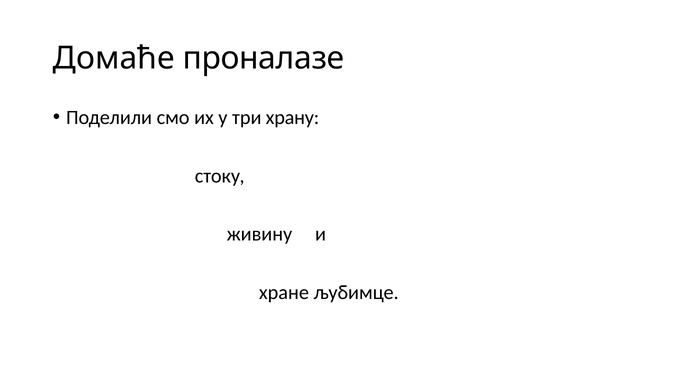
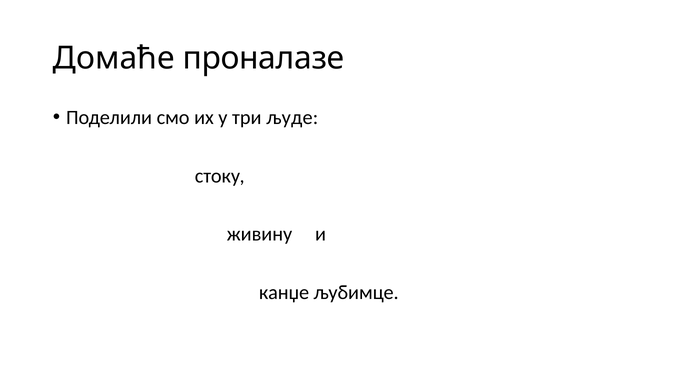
храну: храну -> људе
хране: хране -> канџе
